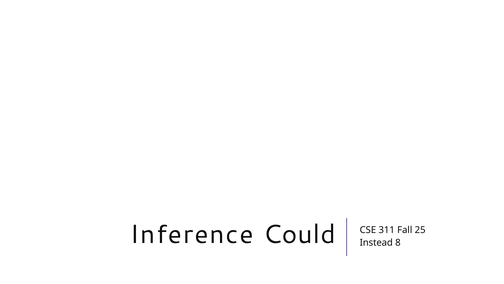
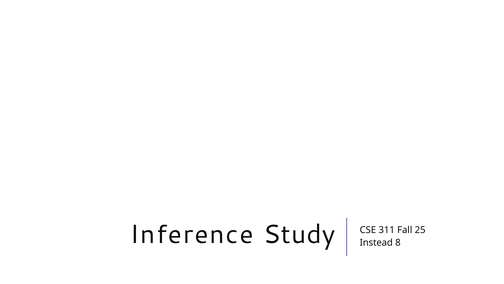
Could: Could -> Study
